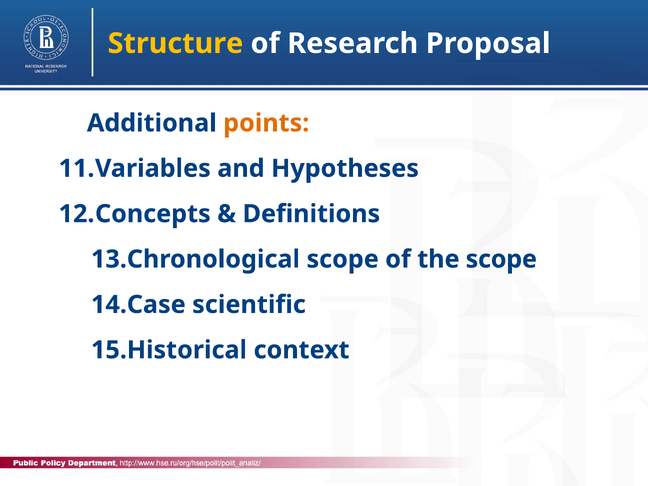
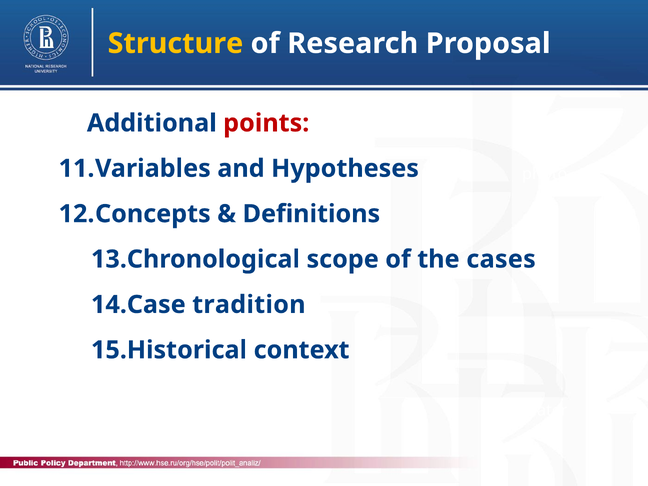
points colour: orange -> red
the scope: scope -> cases
scientific: scientific -> tradition
